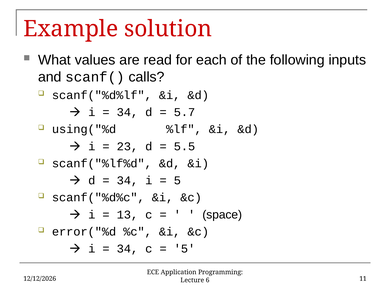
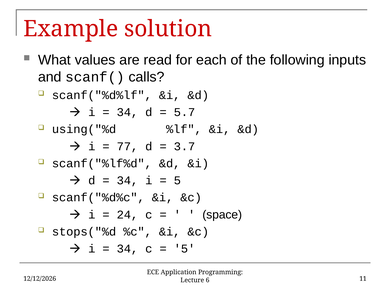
23: 23 -> 77
5.5: 5.5 -> 3.7
13: 13 -> 24
error("%d: error("%d -> stops("%d
